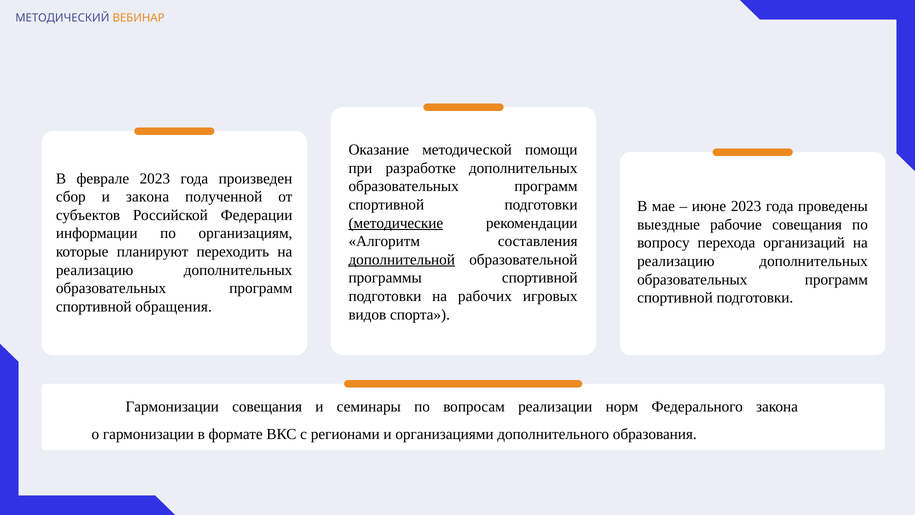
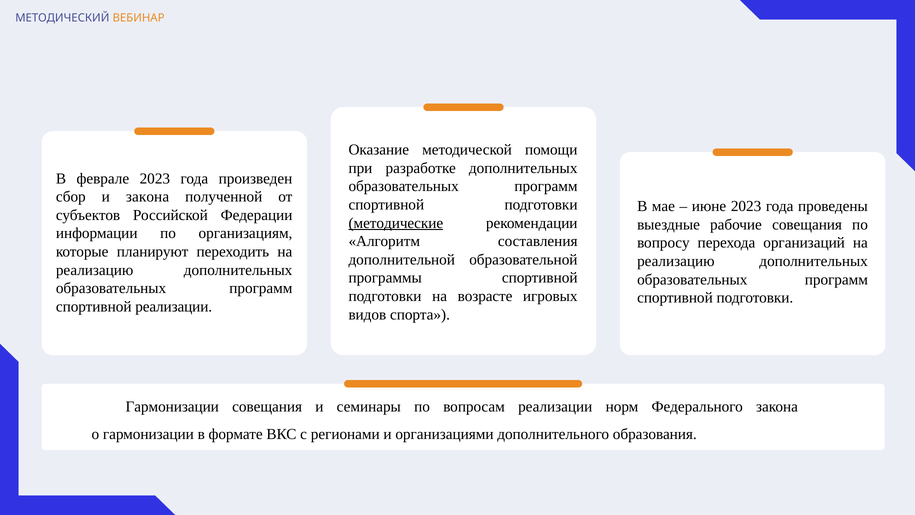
дополнительной underline: present -> none
рабочих: рабочих -> возрасте
спортивной обращения: обращения -> реализации
